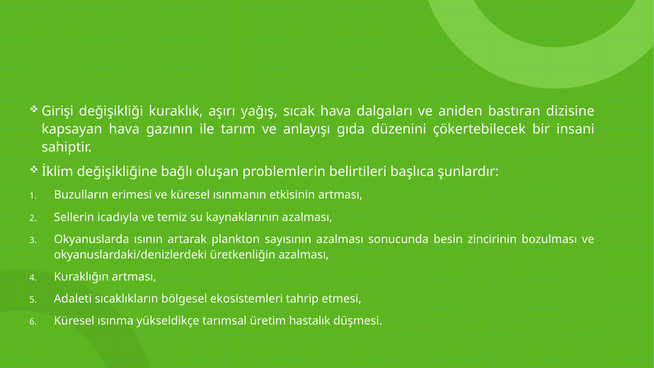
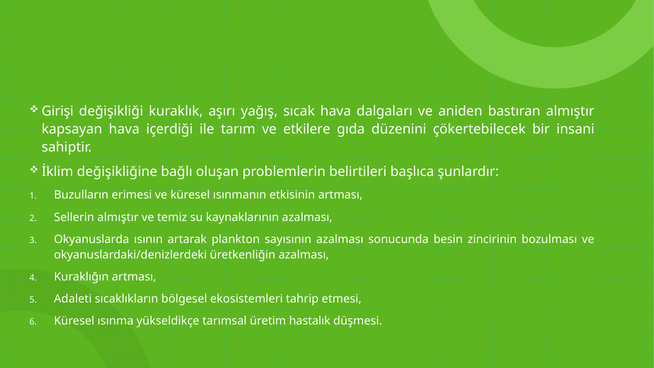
bastıran dizisine: dizisine -> almıştır
gazının: gazının -> içerdiği
anlayışı: anlayışı -> etkilere
Sellerin icadıyla: icadıyla -> almıştır
